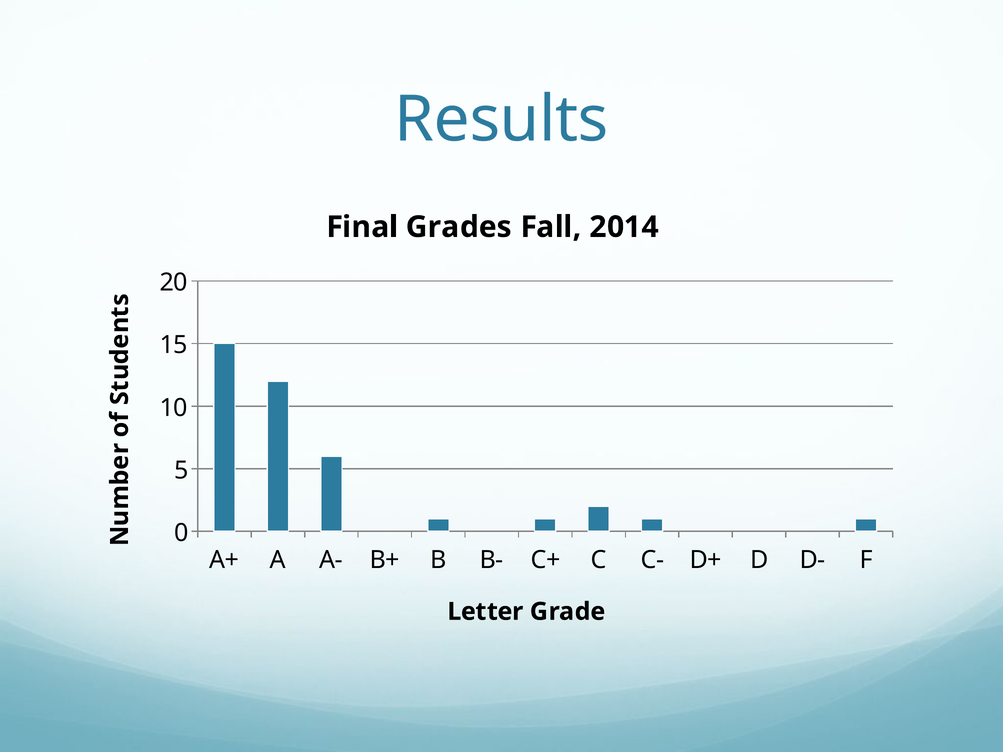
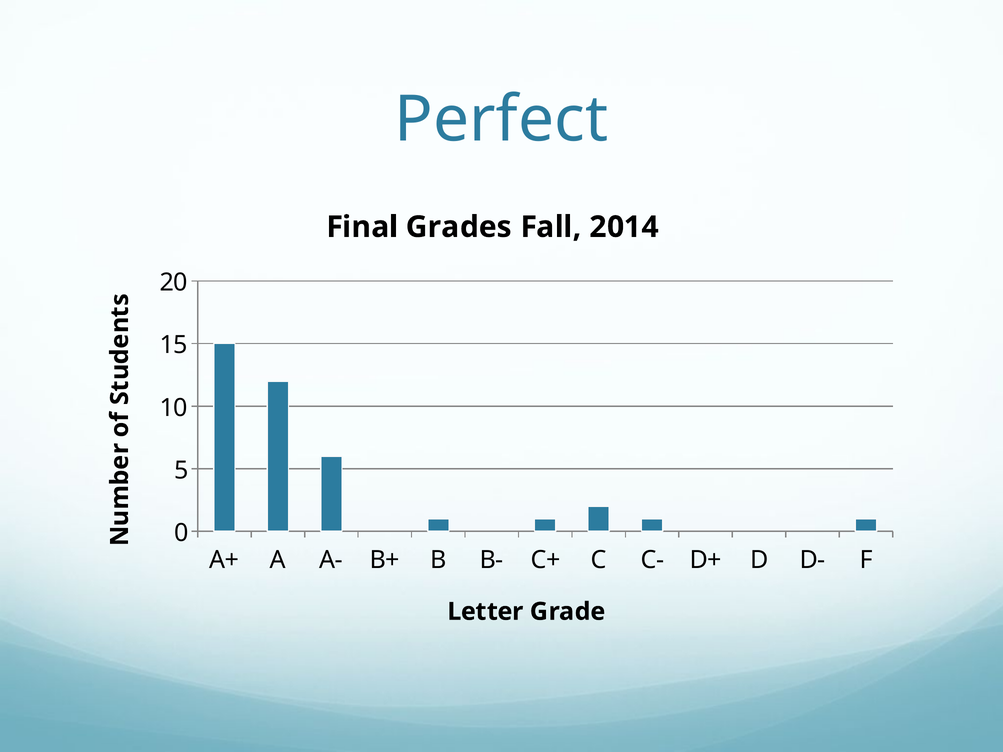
Results: Results -> Perfect
